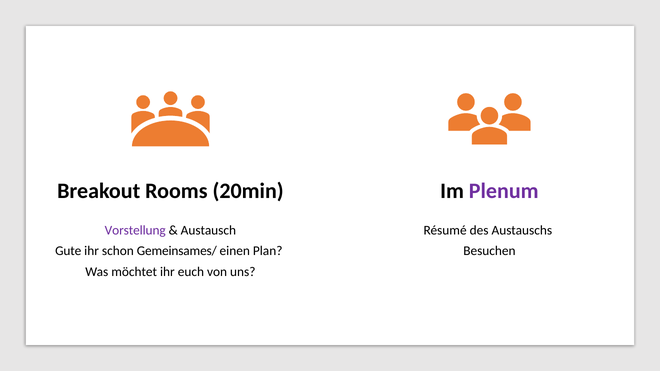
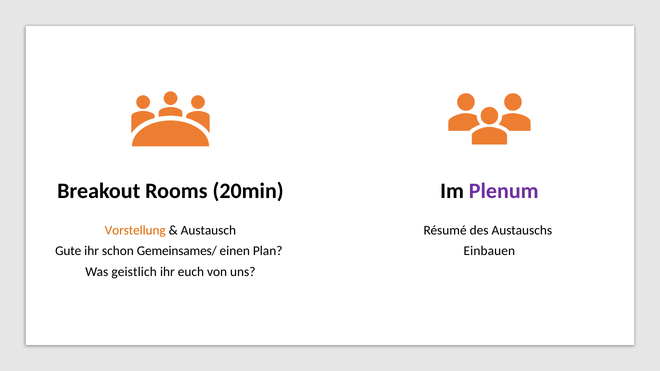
Vorstellung colour: purple -> orange
Besuchen: Besuchen -> Einbauen
möchtet: möchtet -> geistlich
